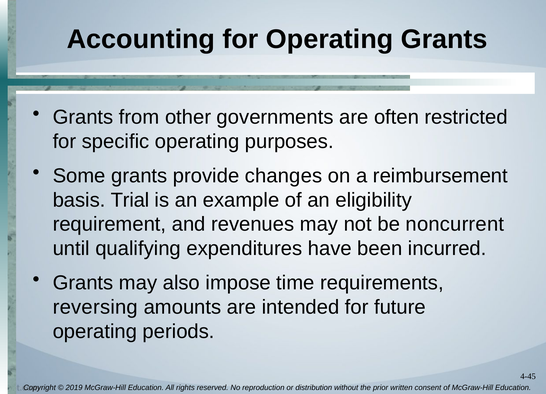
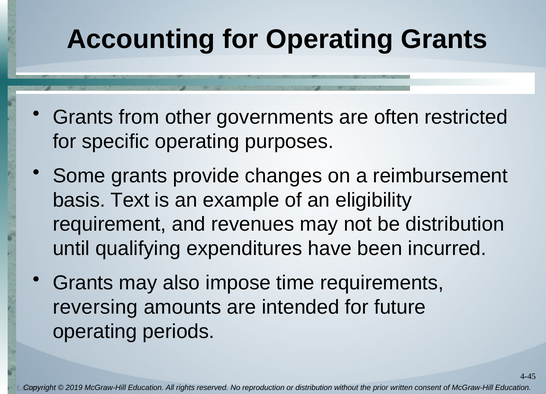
Trial: Trial -> Text
be noncurrent: noncurrent -> distribution
